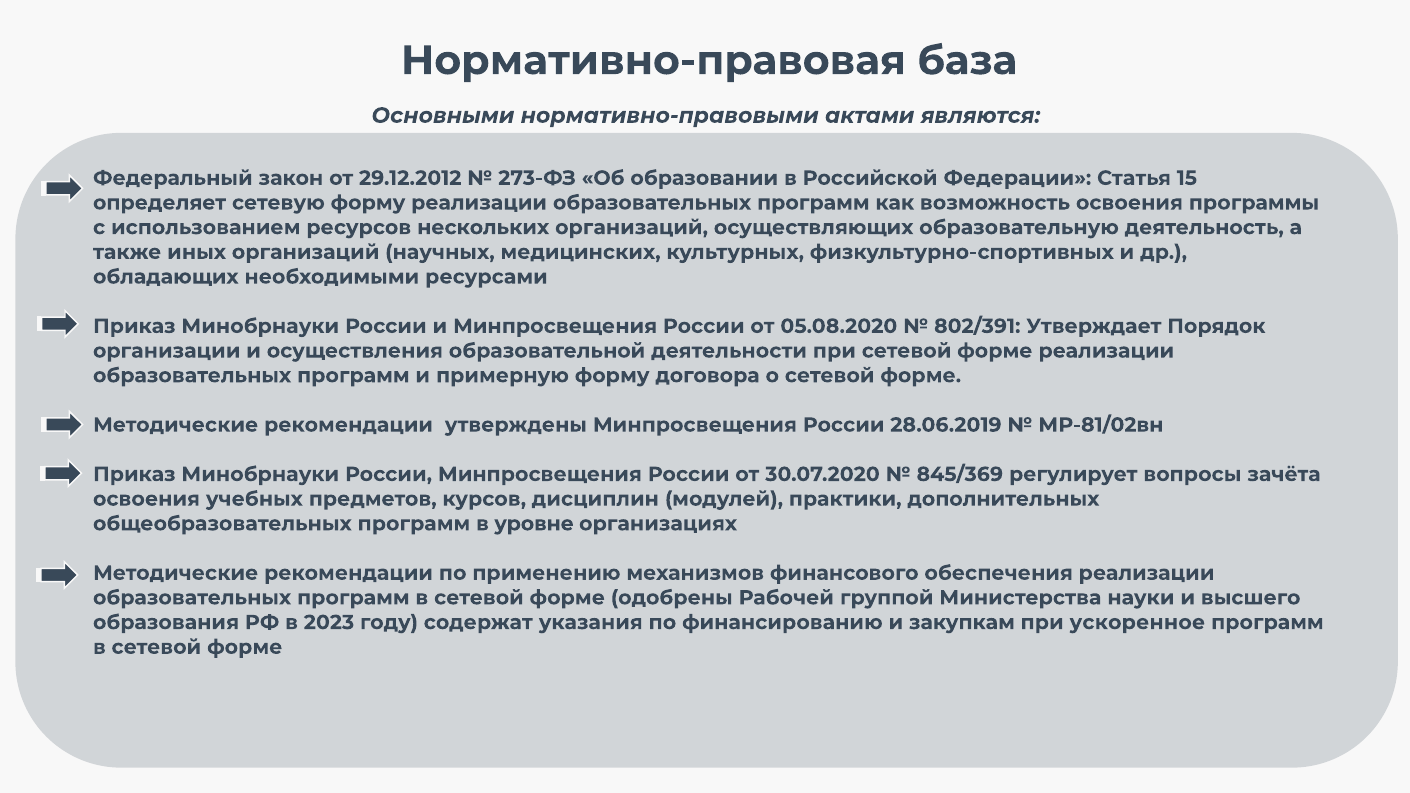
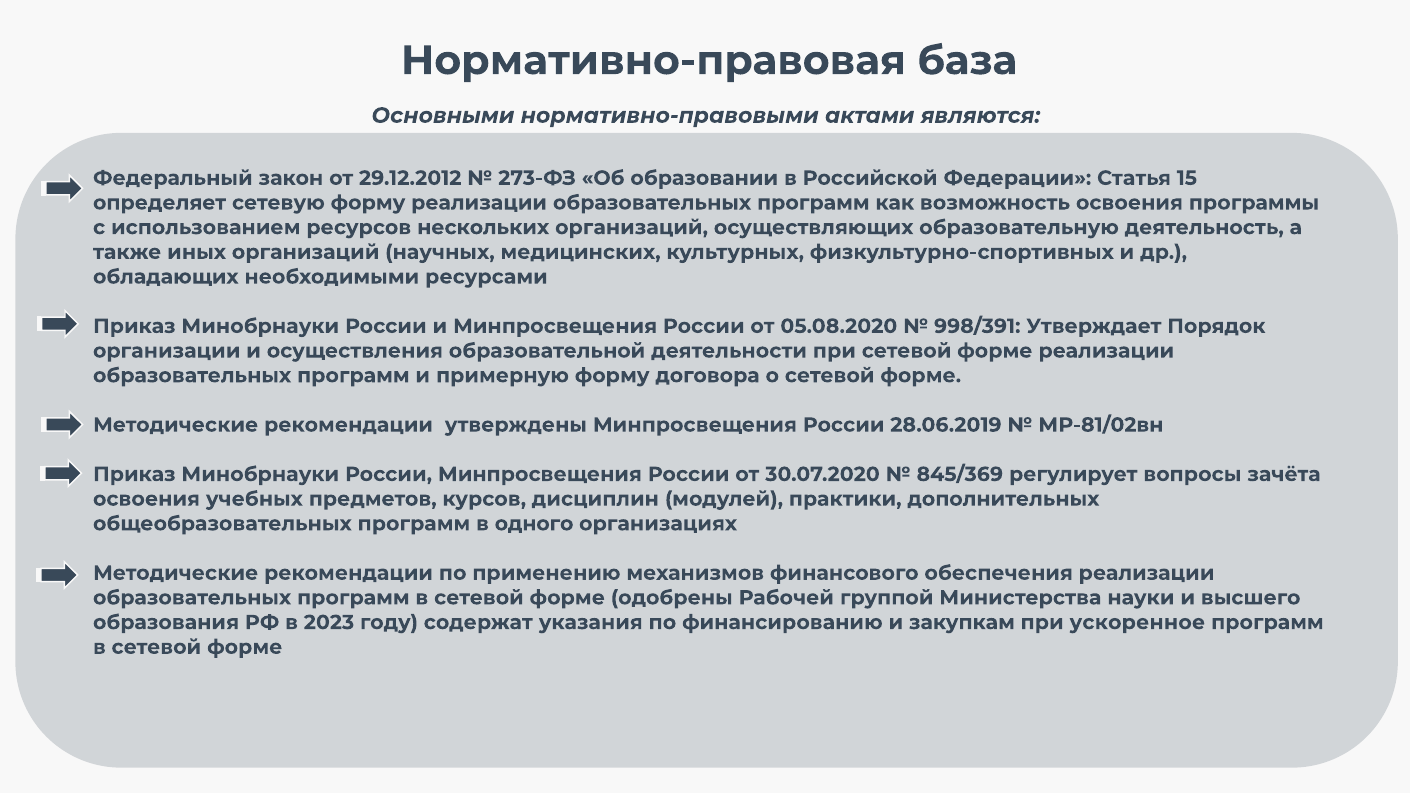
802/391: 802/391 -> 998/391
уровне: уровне -> одного
